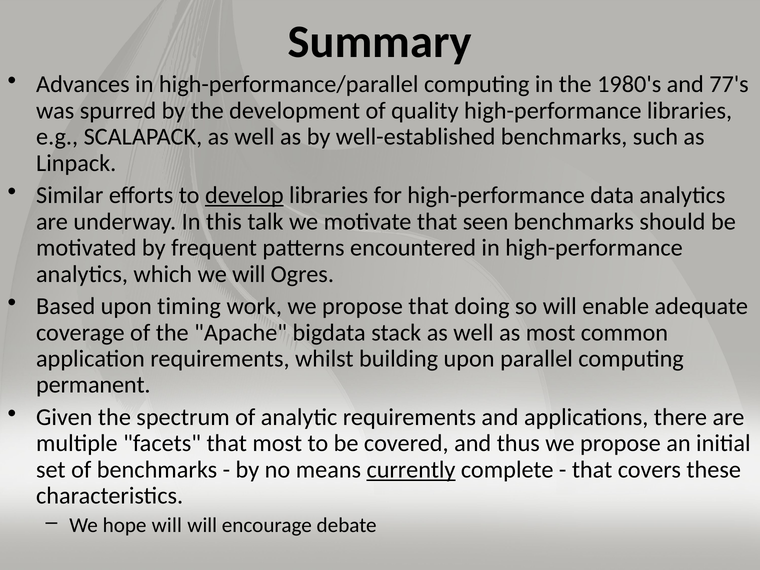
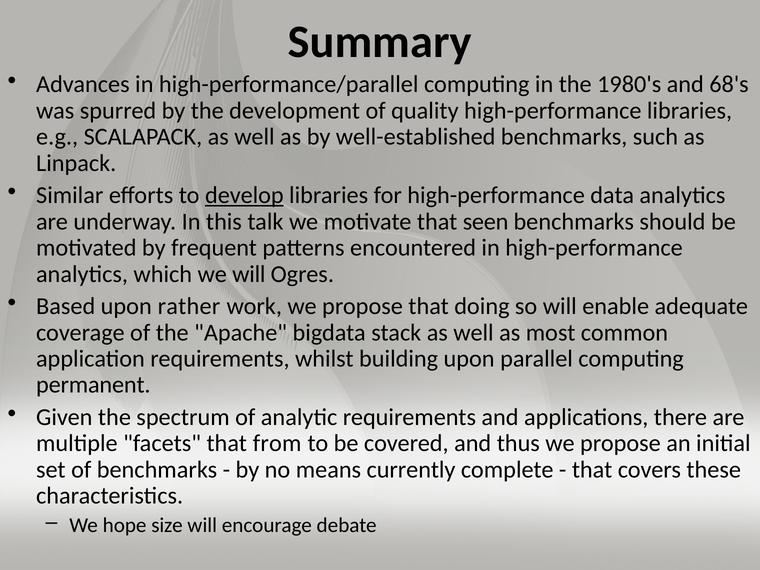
77's: 77's -> 68's
timing: timing -> rather
that most: most -> from
currently underline: present -> none
hope will: will -> size
